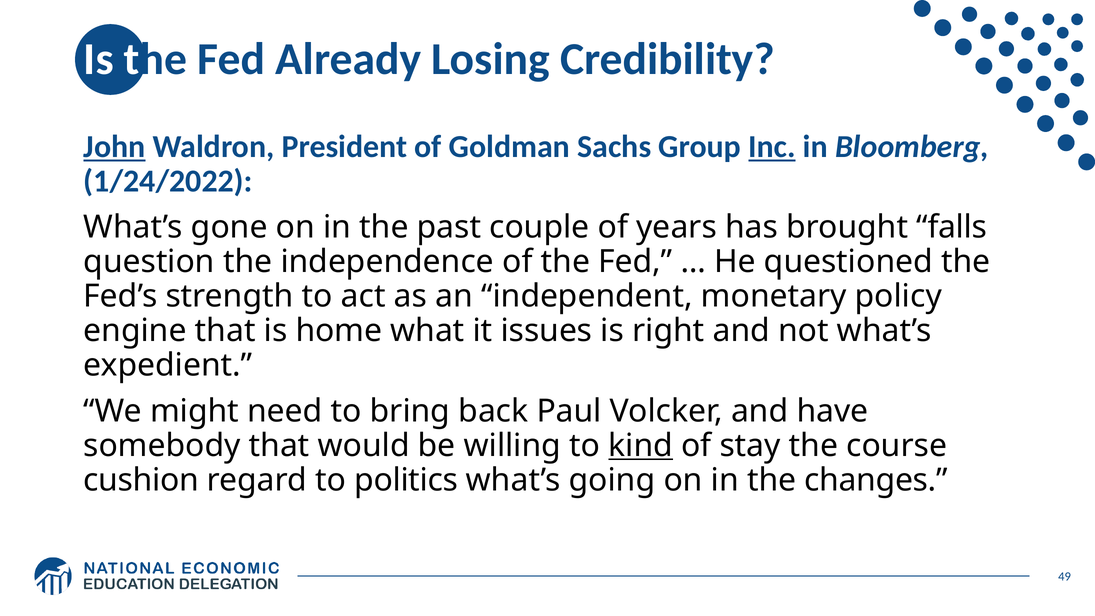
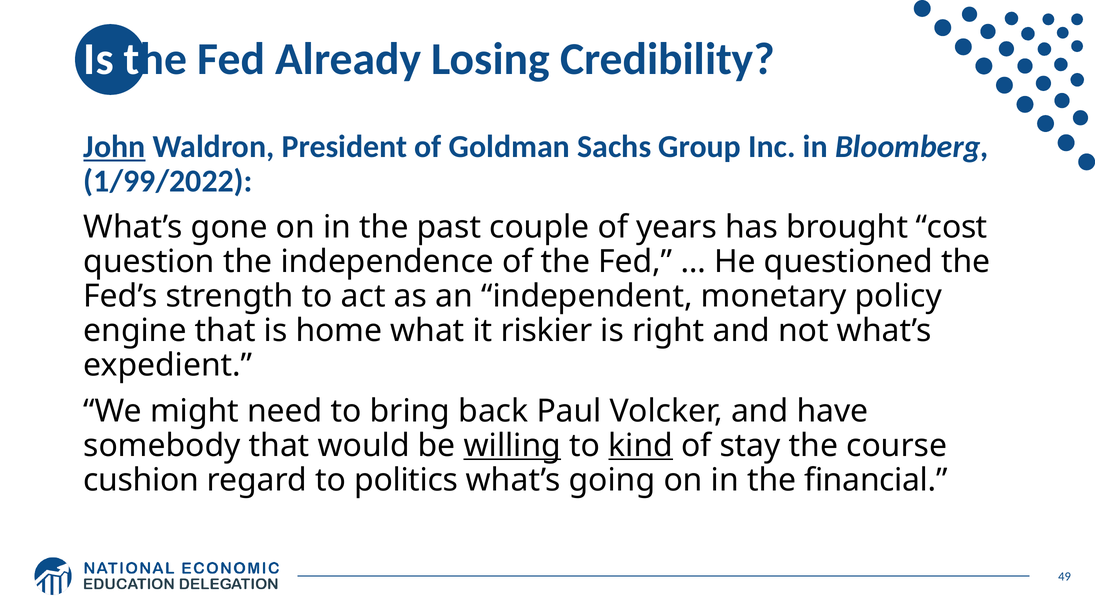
Inc underline: present -> none
1/24/2022: 1/24/2022 -> 1/99/2022
falls: falls -> cost
issues: issues -> riskier
willing underline: none -> present
changes: changes -> financial
